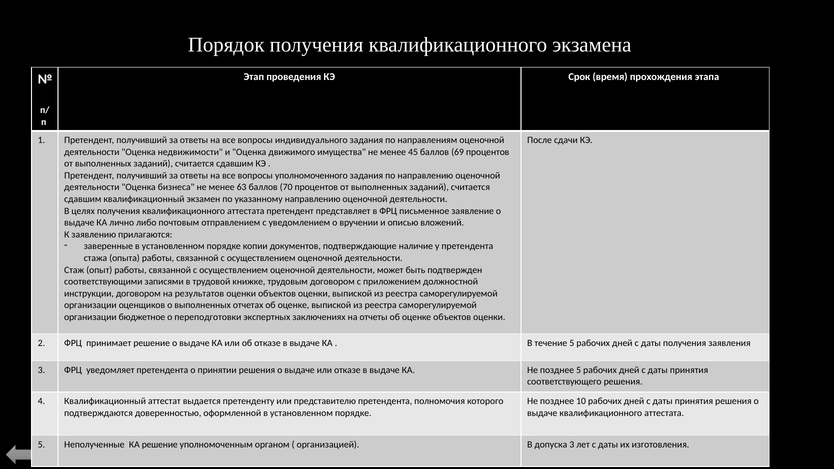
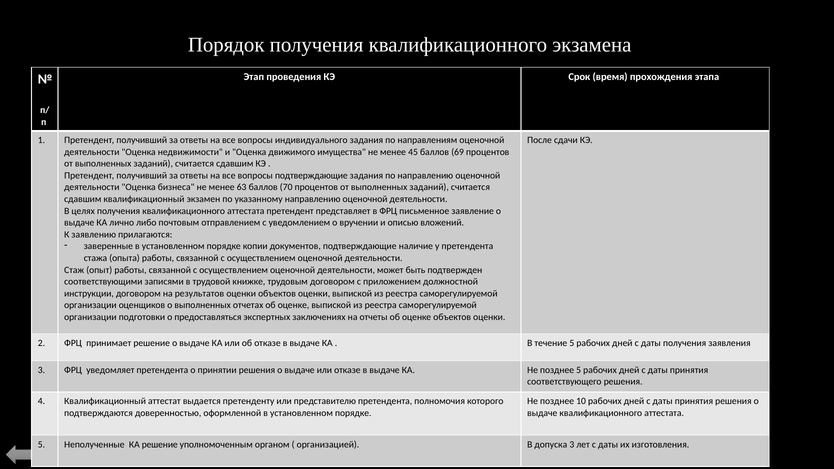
вопросы уполномоченного: уполномоченного -> подтверждающие
бюджетное: бюджетное -> подготовки
переподготовки: переподготовки -> предоставляться
